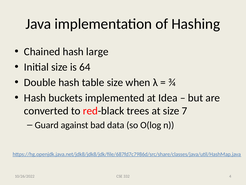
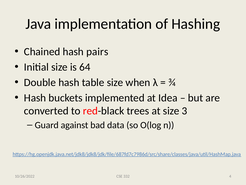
large: large -> pairs
7: 7 -> 3
